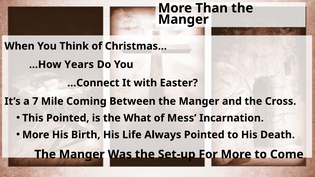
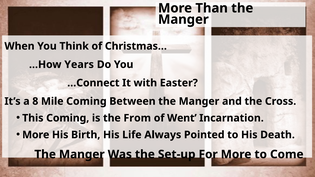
7: 7 -> 8
This Pointed: Pointed -> Coming
What: What -> From
Mess: Mess -> Went
